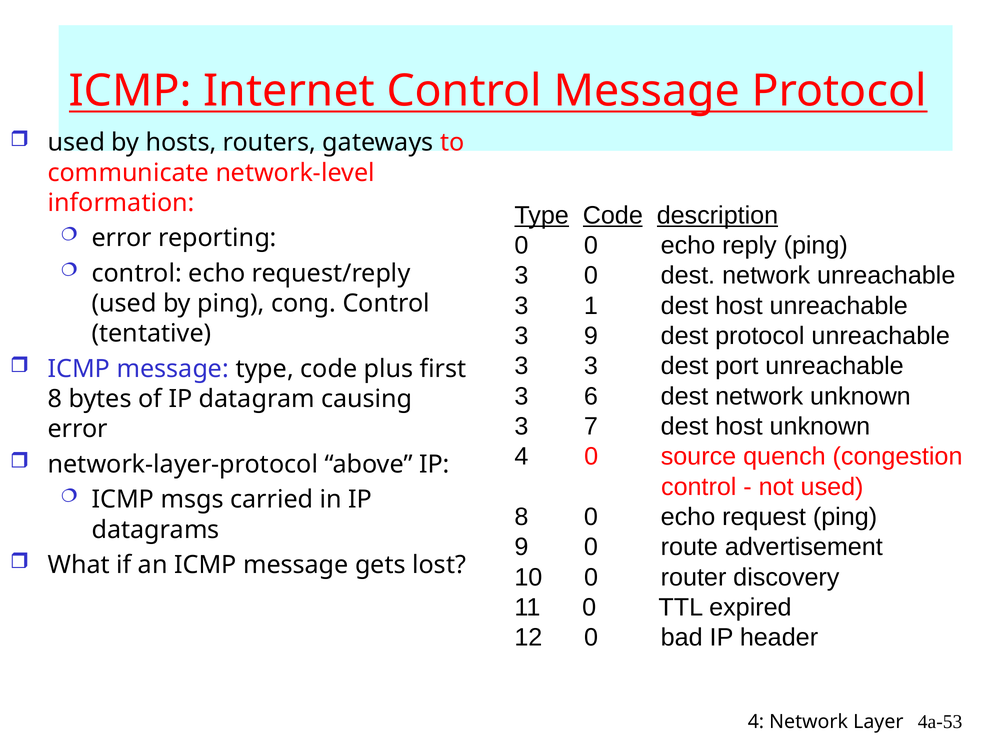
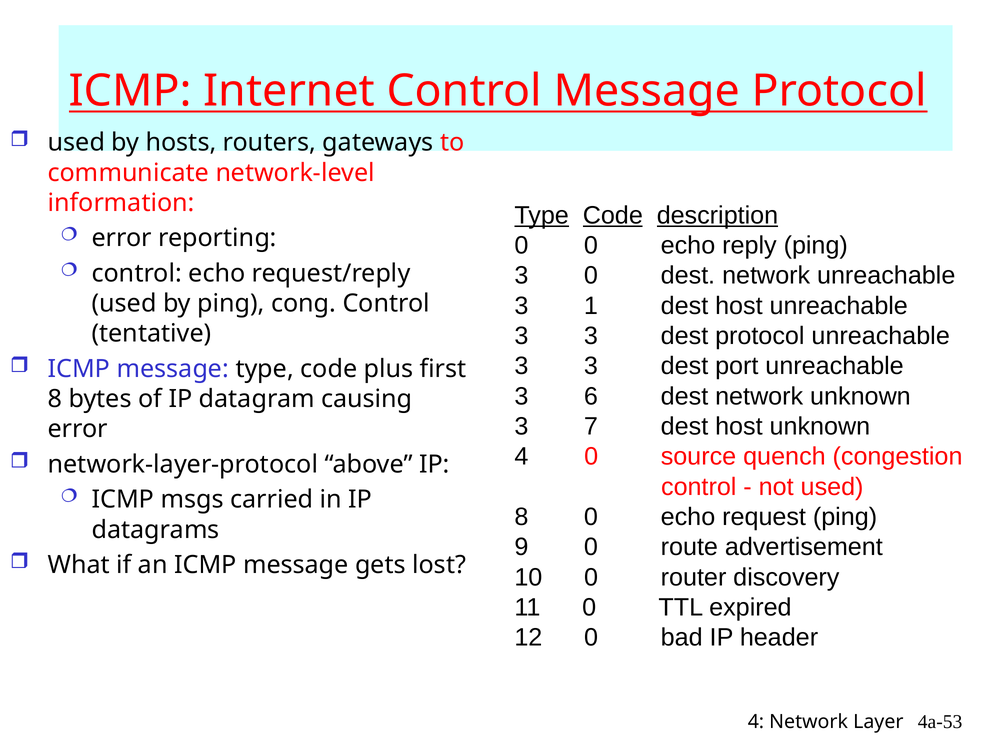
9 at (591, 336): 9 -> 3
